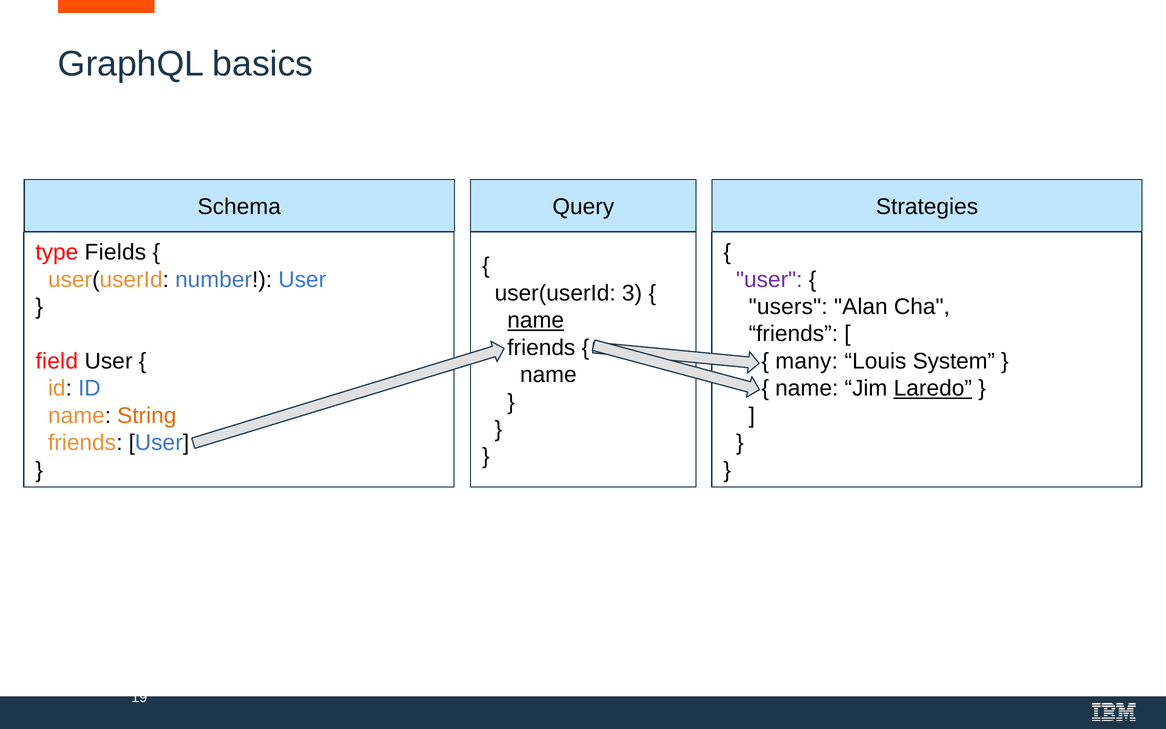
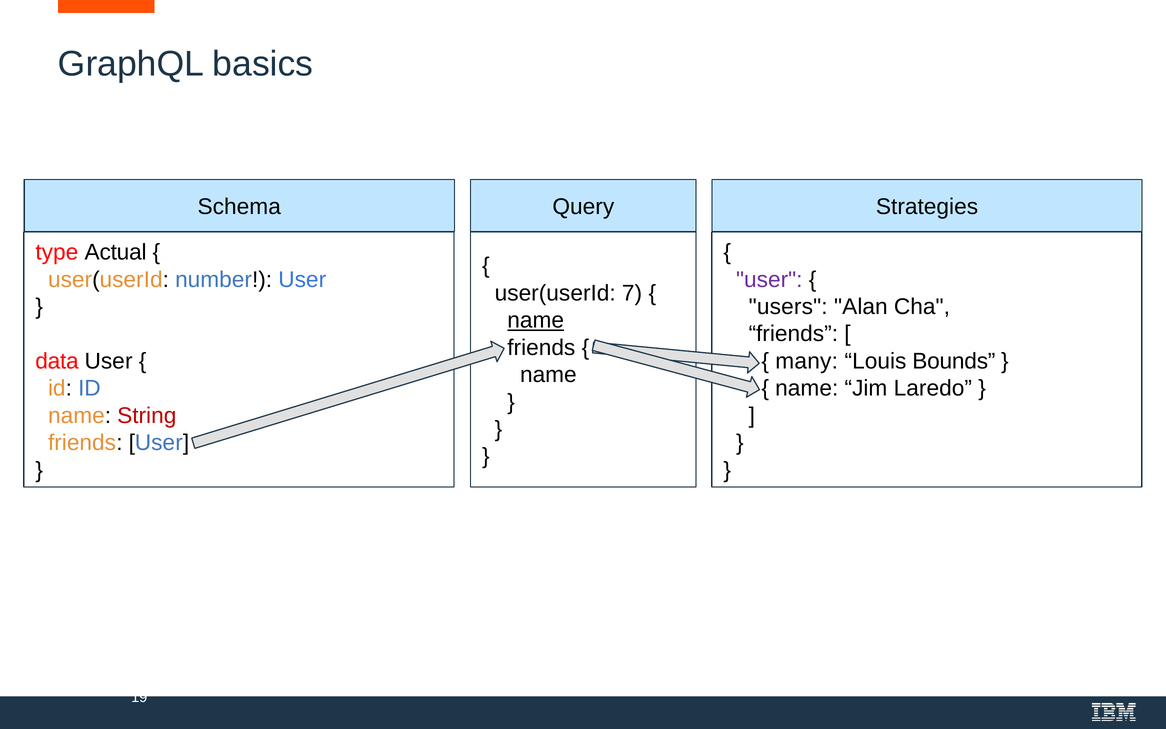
Fields: Fields -> Actual
3: 3 -> 7
field: field -> data
System: System -> Bounds
Laredo underline: present -> none
String colour: orange -> red
